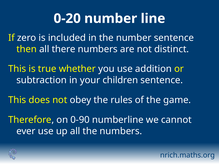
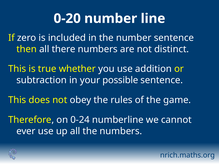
children: children -> possible
0-90: 0-90 -> 0-24
